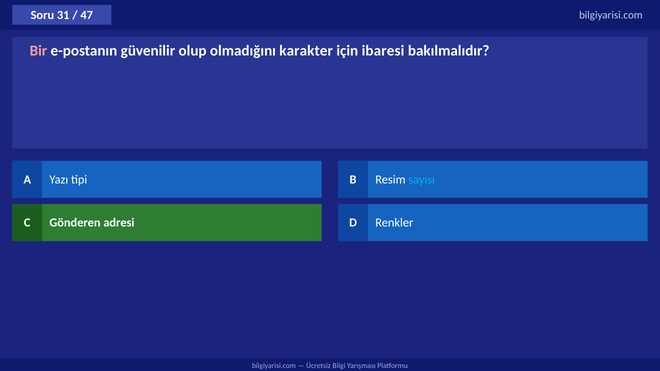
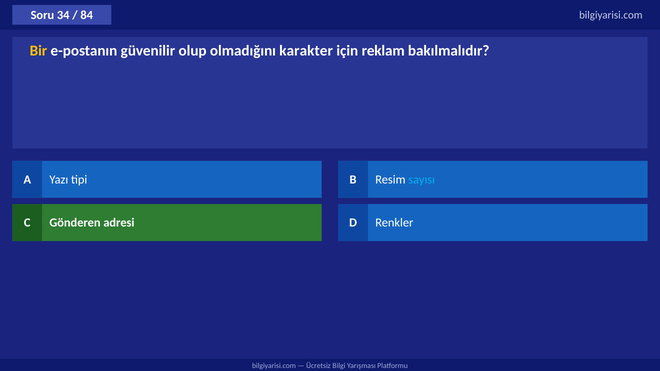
31: 31 -> 34
47: 47 -> 84
Bir colour: pink -> yellow
ibaresi: ibaresi -> reklam
